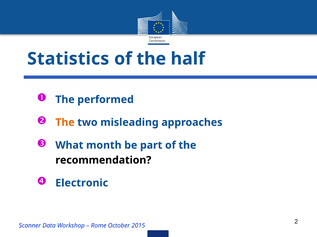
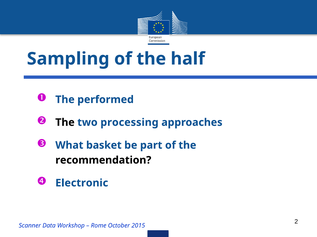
Statistics: Statistics -> Sampling
The at (65, 123) colour: orange -> black
misleading: misleading -> processing
month: month -> basket
